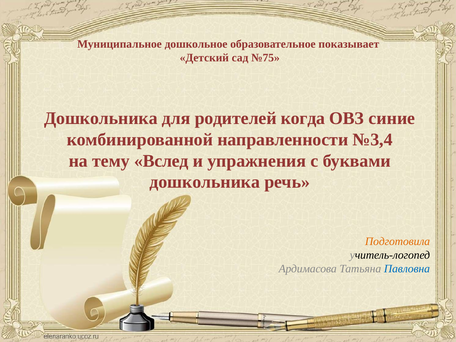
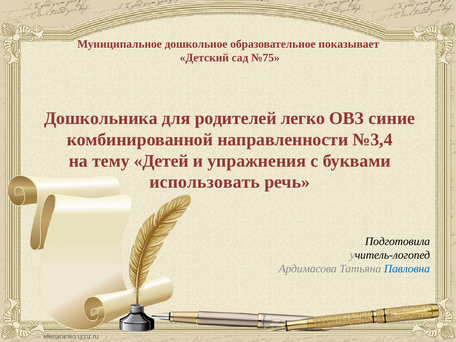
когда: когда -> легко
Вслед: Вслед -> Детей
дошкольника at (205, 182): дошкольника -> использовать
Подготовила colour: orange -> black
